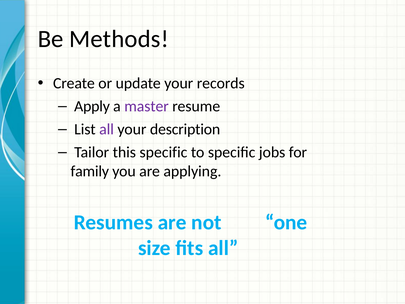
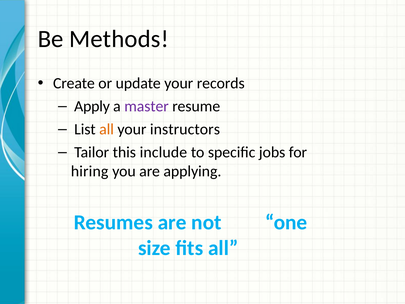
all at (107, 129) colour: purple -> orange
description: description -> instructors
this specific: specific -> include
family: family -> hiring
